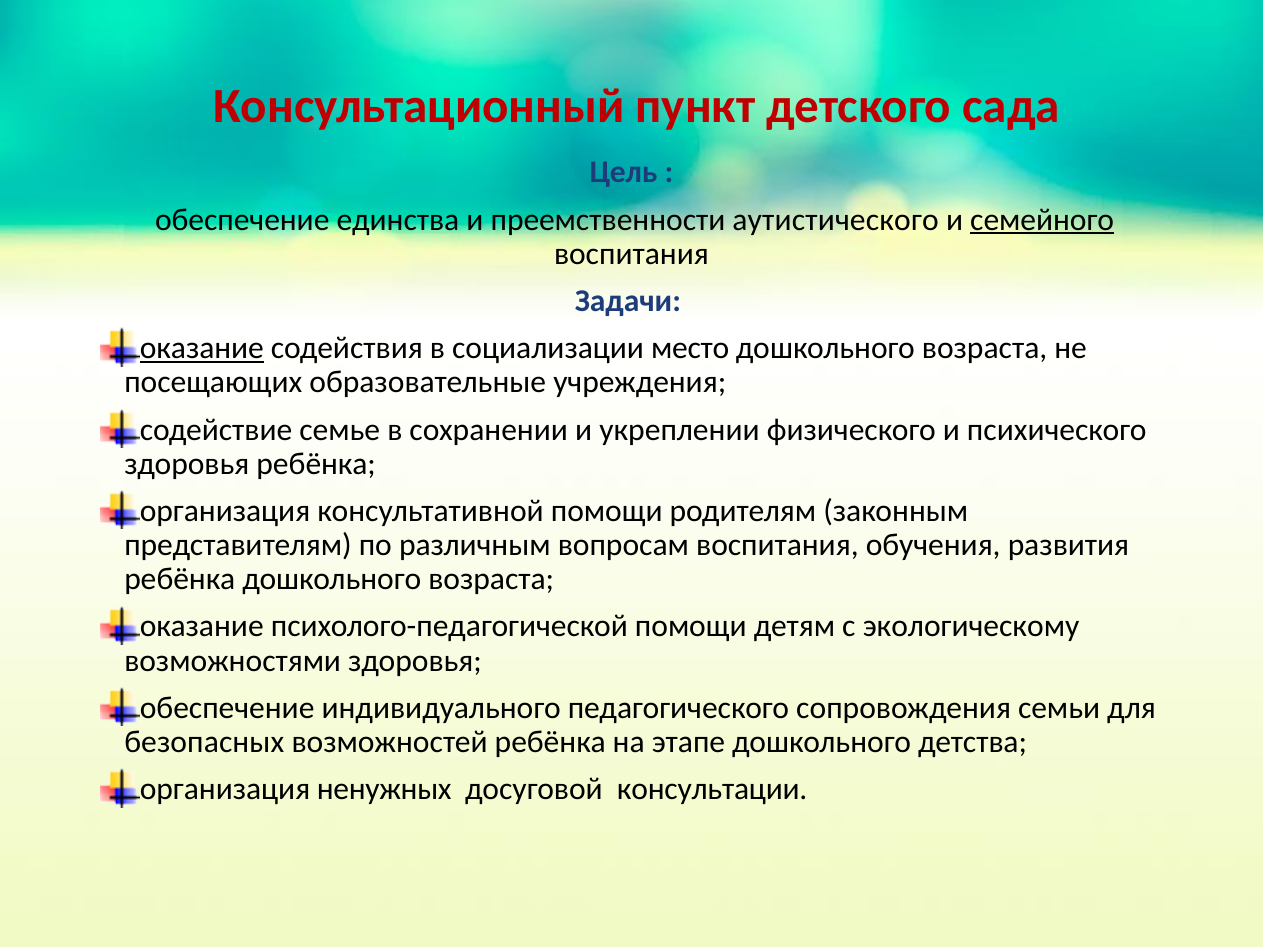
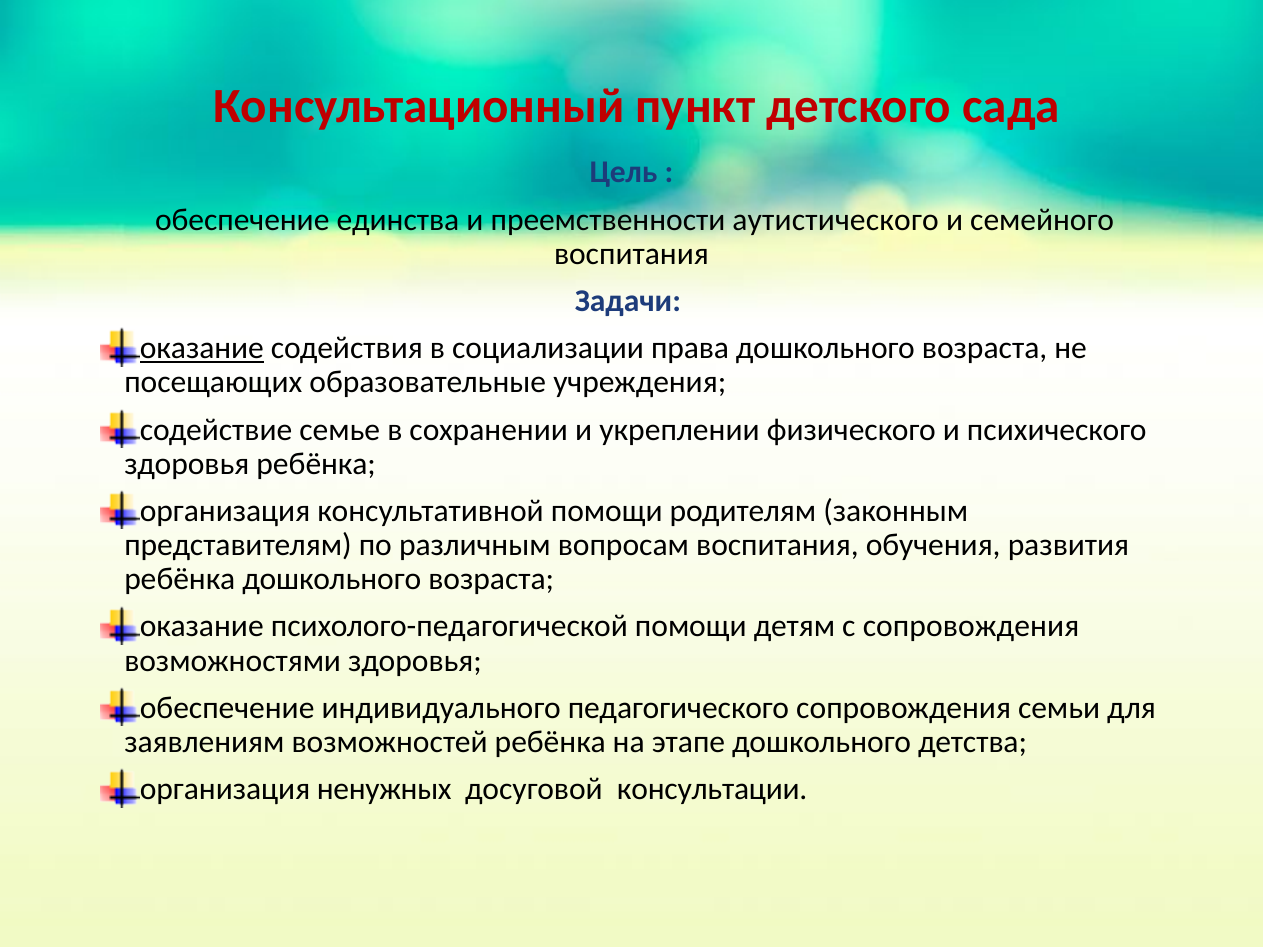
семейного underline: present -> none
место: место -> права
с экологическому: экологическому -> сопровождения
безопасных: безопасных -> заявлениям
